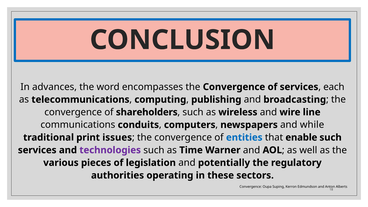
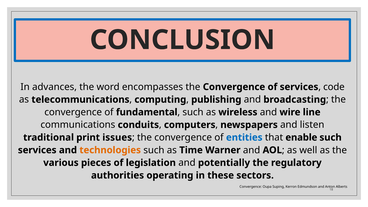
each: each -> code
shareholders: shareholders -> fundamental
while: while -> listen
technologies colour: purple -> orange
